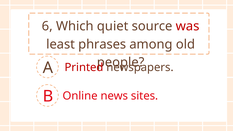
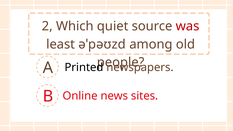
6: 6 -> 2
phrases: phrases -> əˈpəʊzd
Printed colour: red -> black
